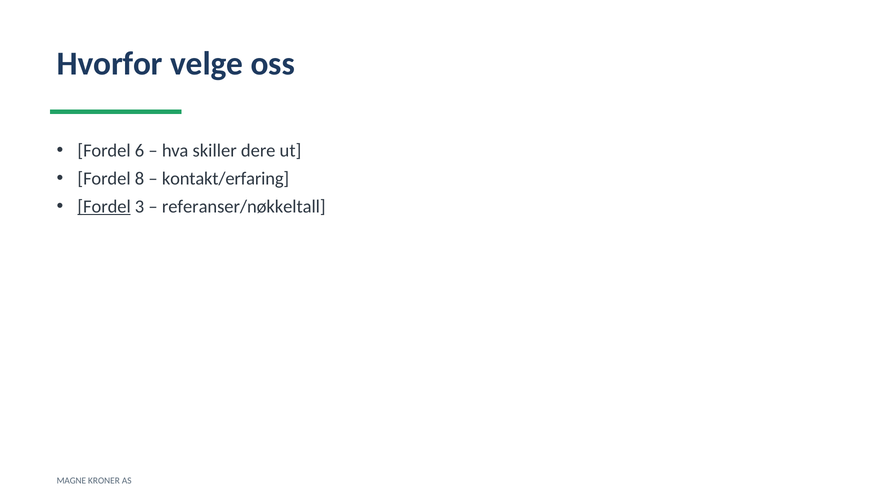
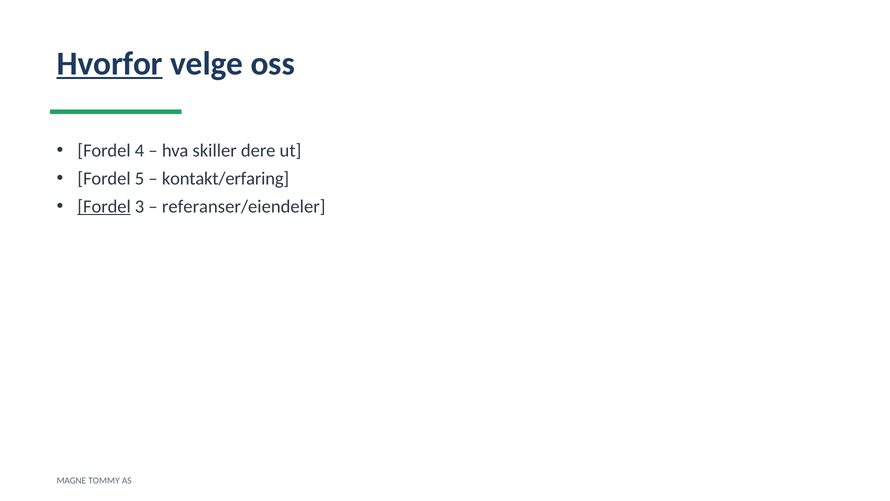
Hvorfor underline: none -> present
6: 6 -> 4
8: 8 -> 5
referanser/nøkkeltall: referanser/nøkkeltall -> referanser/eiendeler
KRONER: KRONER -> TOMMY
